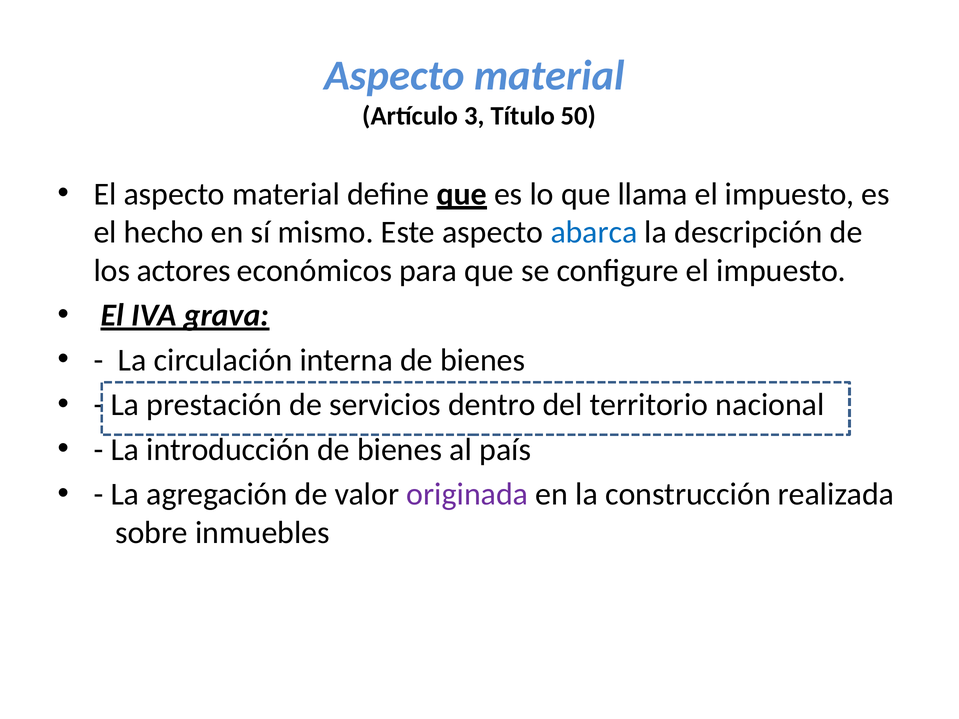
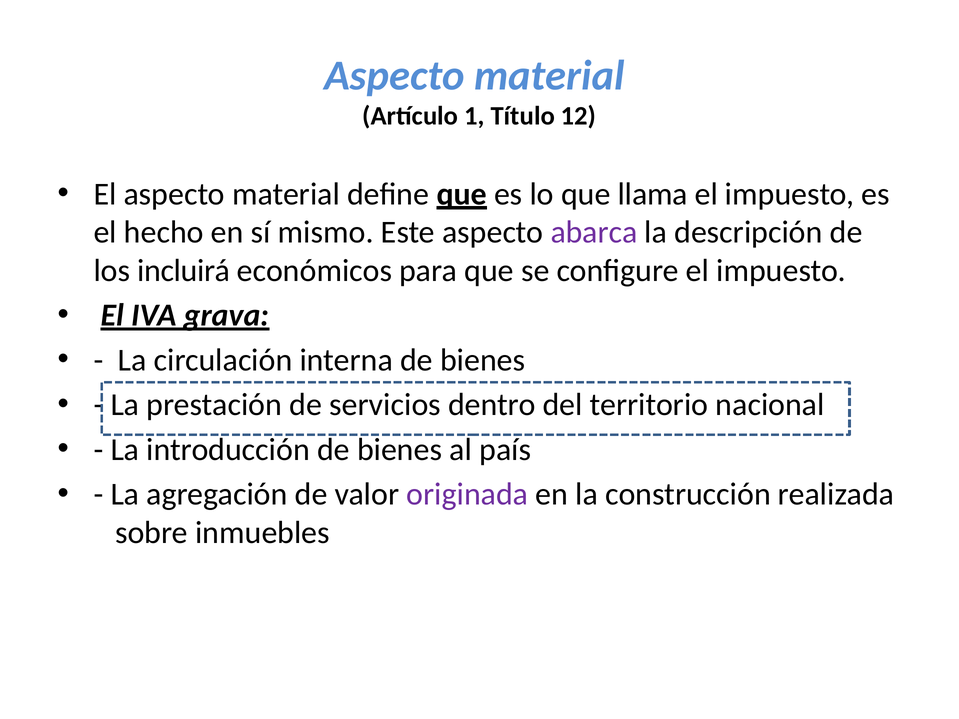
3: 3 -> 1
50: 50 -> 12
abarca colour: blue -> purple
actores: actores -> incluirá
